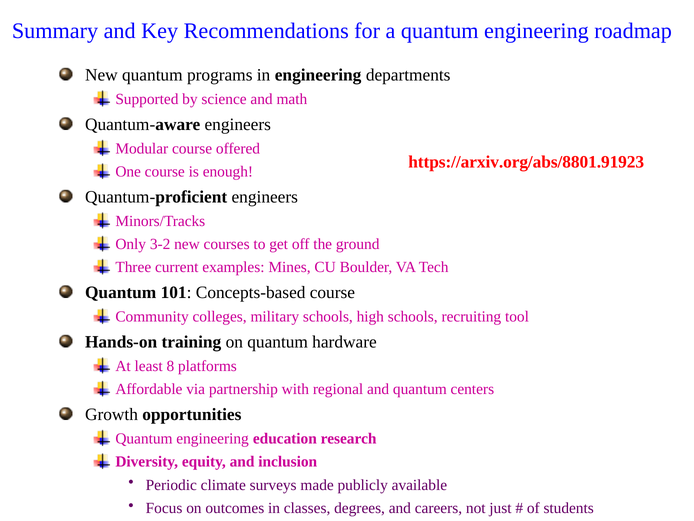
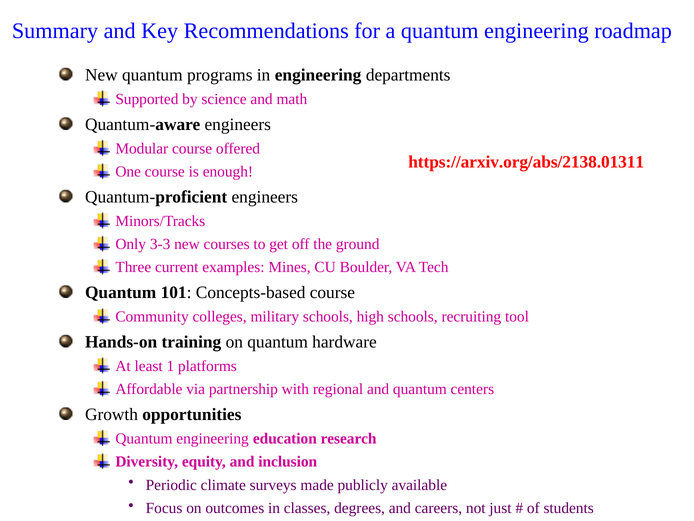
https://arxiv.org/abs/8801.91923: https://arxiv.org/abs/8801.91923 -> https://arxiv.org/abs/2138.01311
3-2: 3-2 -> 3-3
8: 8 -> 1
